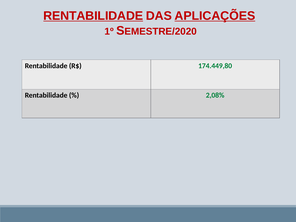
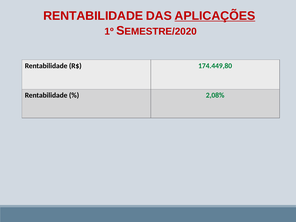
RENTABILIDADE at (93, 16) underline: present -> none
